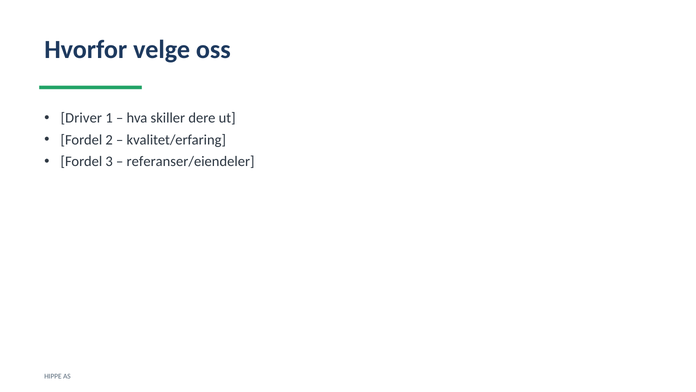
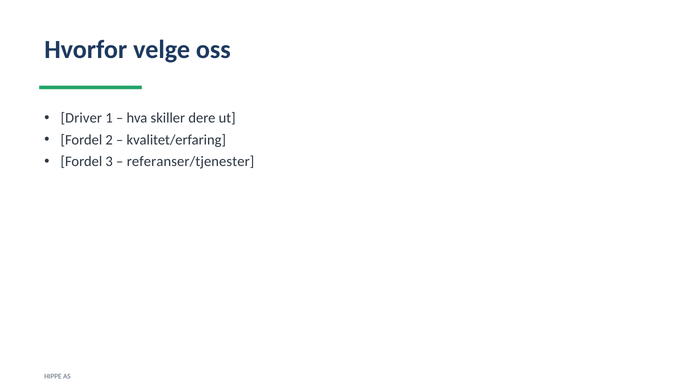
referanser/eiendeler: referanser/eiendeler -> referanser/tjenester
